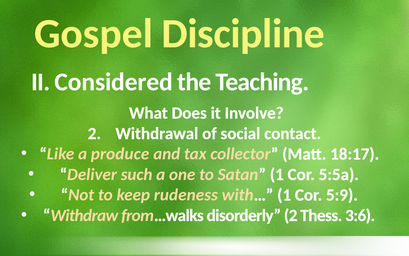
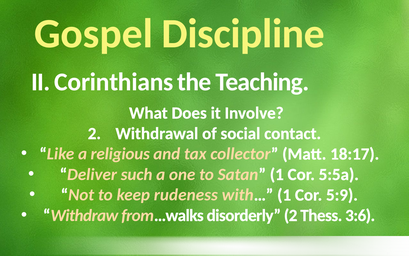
Considered: Considered -> Corinthians
produce: produce -> religious
